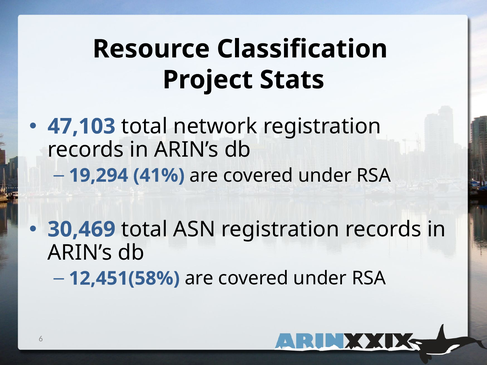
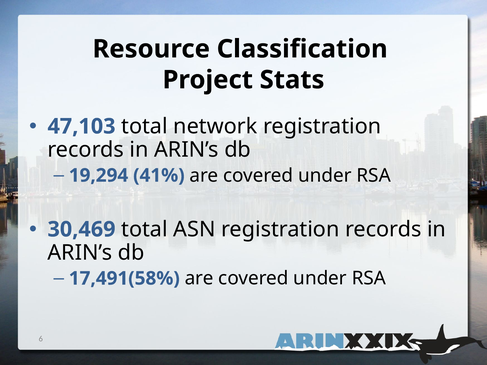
12,451(58%: 12,451(58% -> 17,491(58%
